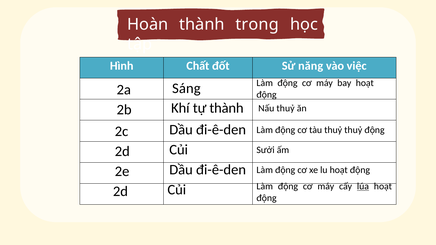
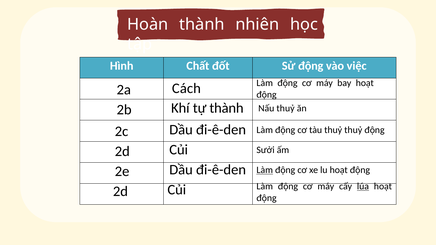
trong: trong -> nhiên
Sử năng: năng -> động
Sáng: Sáng -> Cách
Làm at (265, 170) underline: none -> present
